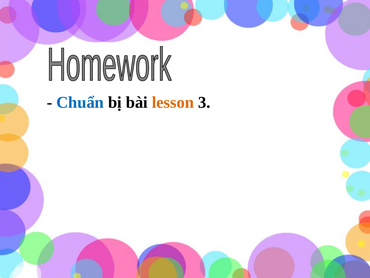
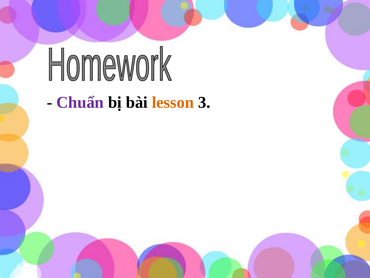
Chuẩn colour: blue -> purple
